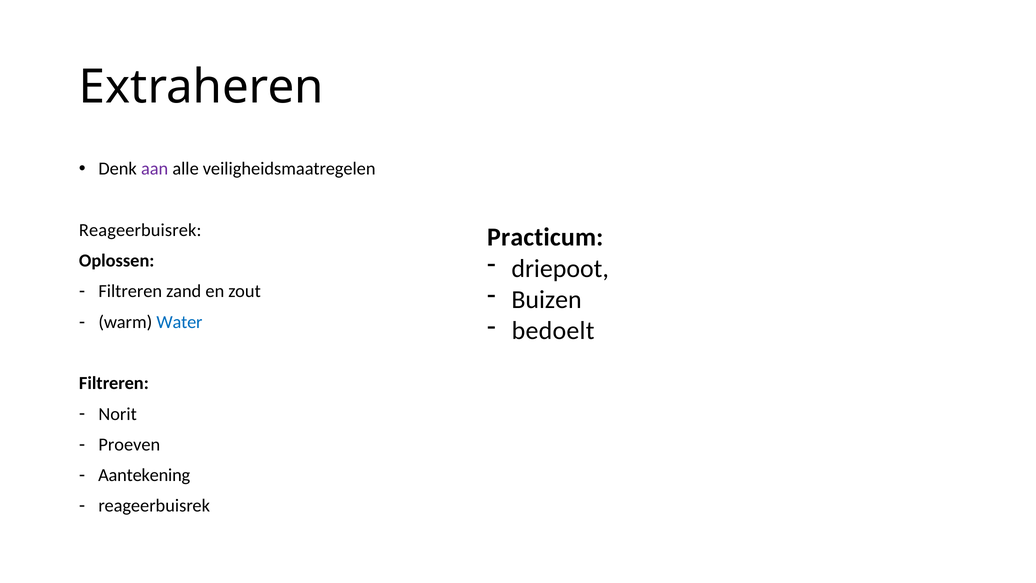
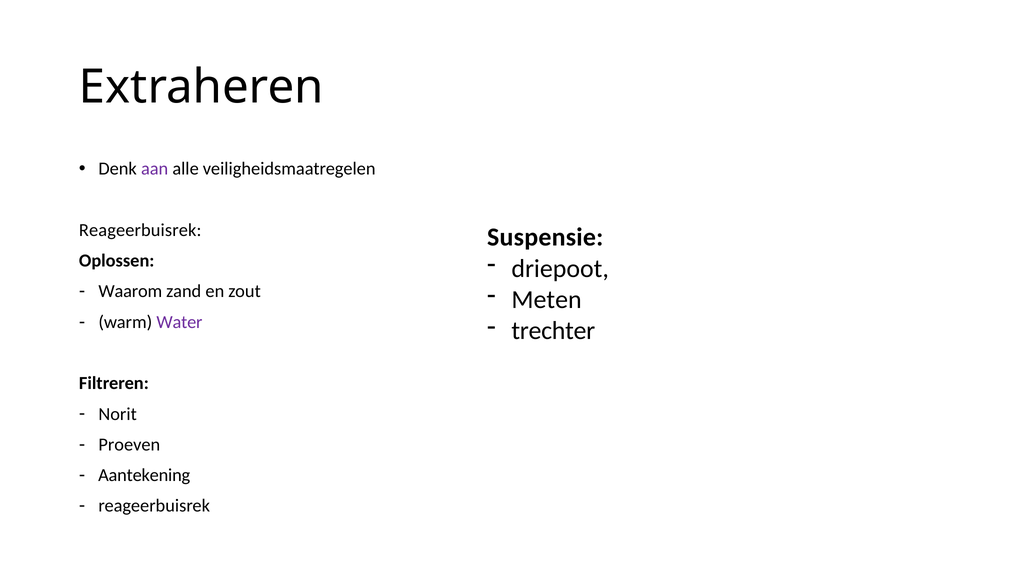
Practicum: Practicum -> Suspensie
Filtreren at (130, 291): Filtreren -> Waarom
Buizen: Buizen -> Meten
Water colour: blue -> purple
bedoelt: bedoelt -> trechter
